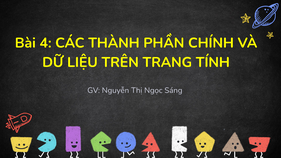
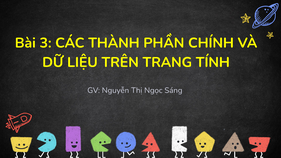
4: 4 -> 3
